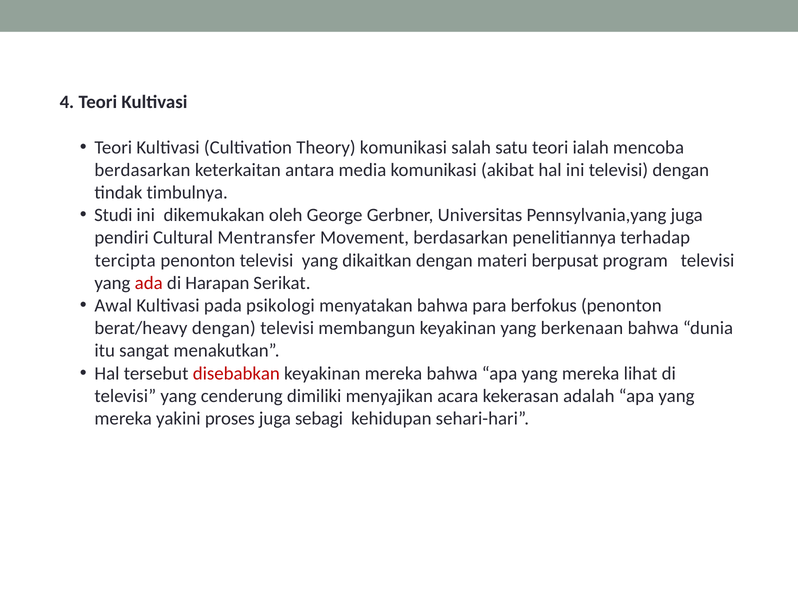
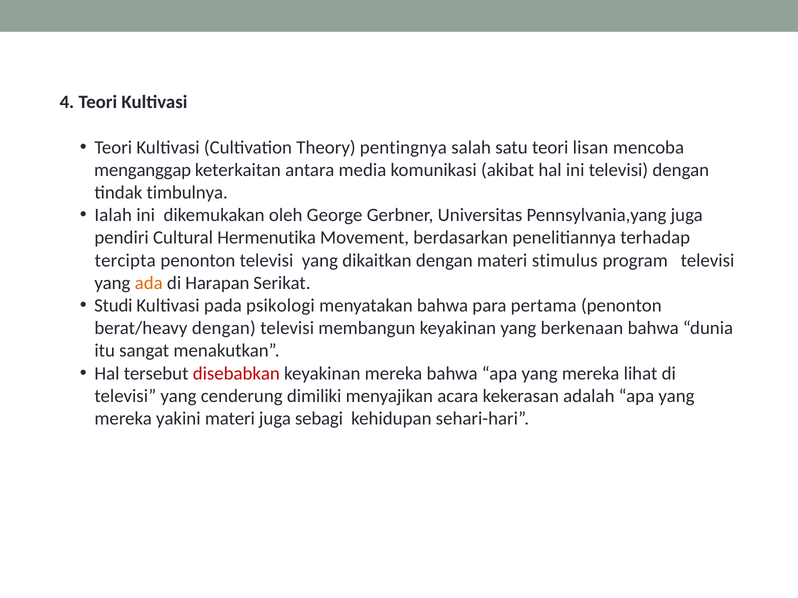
Theory komunikasi: komunikasi -> pentingnya
ialah: ialah -> lisan
berdasarkan at (142, 170): berdasarkan -> menganggap
Studi: Studi -> Ialah
Mentransfer: Mentransfer -> Hermenutika
berpusat: berpusat -> stimulus
ada colour: red -> orange
Awal: Awal -> Studi
berfokus: berfokus -> pertama
yakini proses: proses -> materi
